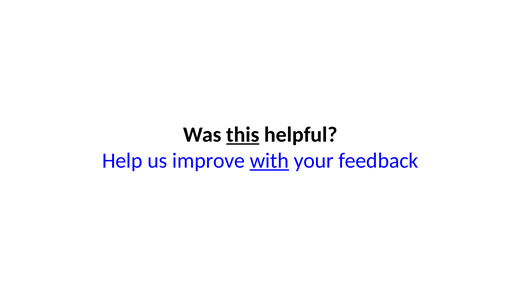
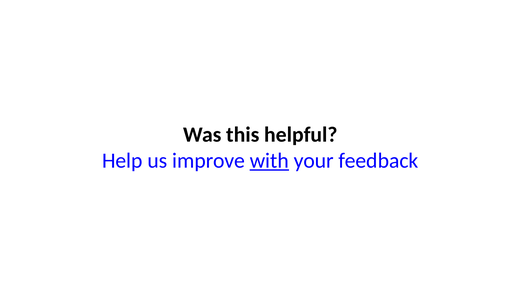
this underline: present -> none
